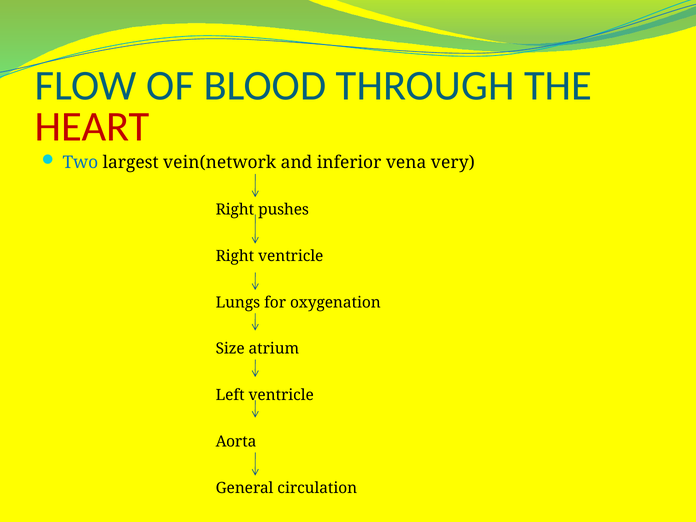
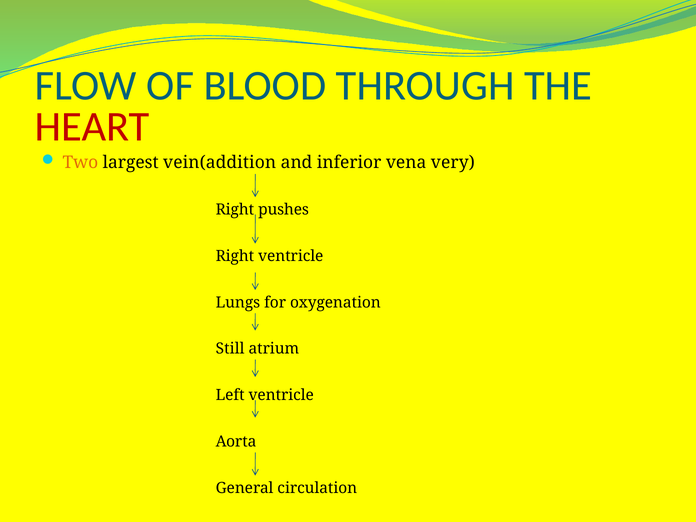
Two colour: blue -> orange
vein(network: vein(network -> vein(addition
Size: Size -> Still
